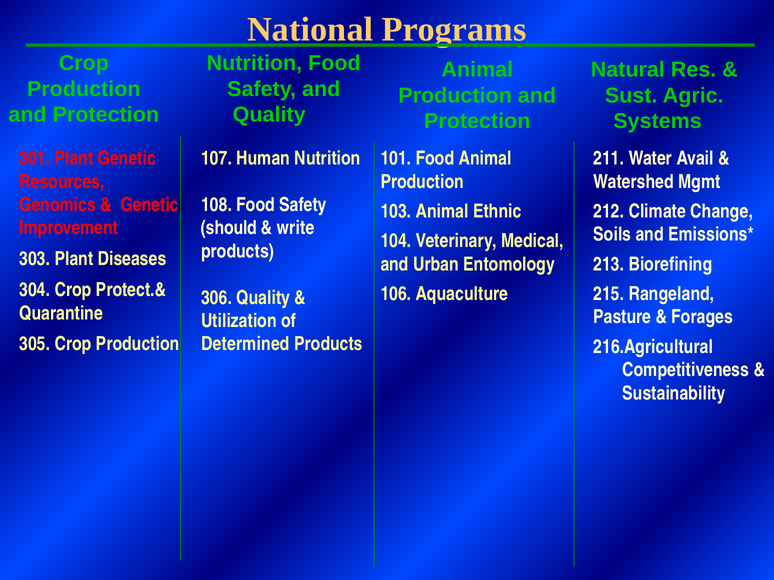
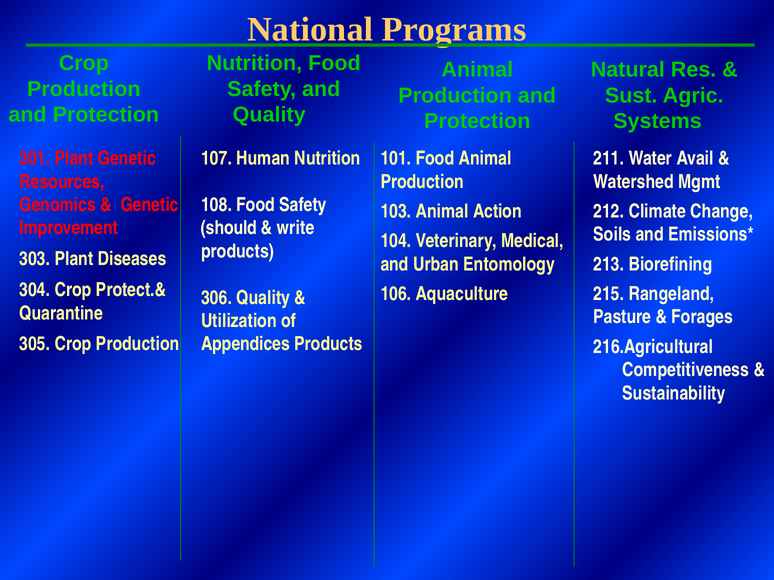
Ethnic: Ethnic -> Action
Determined: Determined -> Appendices
